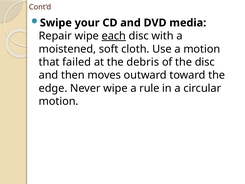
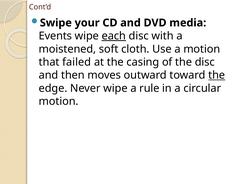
Repair: Repair -> Events
debris: debris -> casing
the at (217, 75) underline: none -> present
